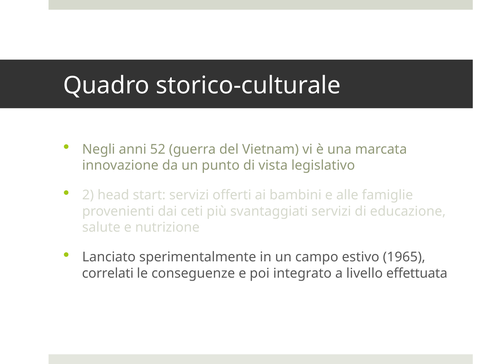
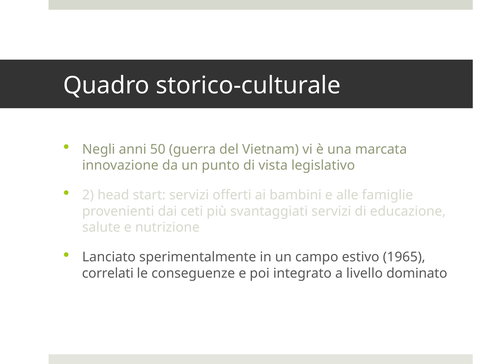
52: 52 -> 50
effettuata: effettuata -> dominato
